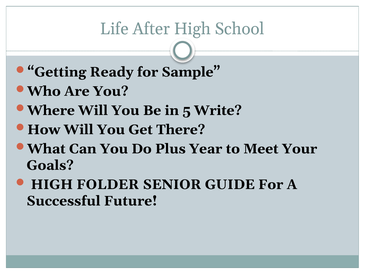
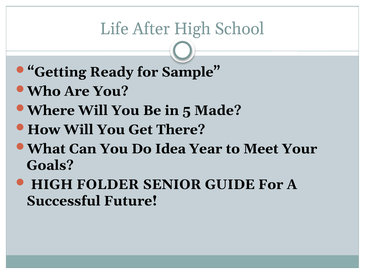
Write: Write -> Made
Plus: Plus -> Idea
